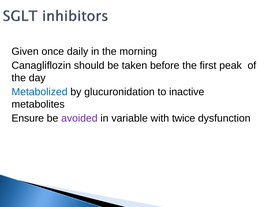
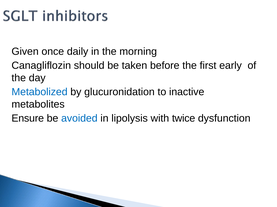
peak: peak -> early
avoided colour: purple -> blue
variable: variable -> lipolysis
